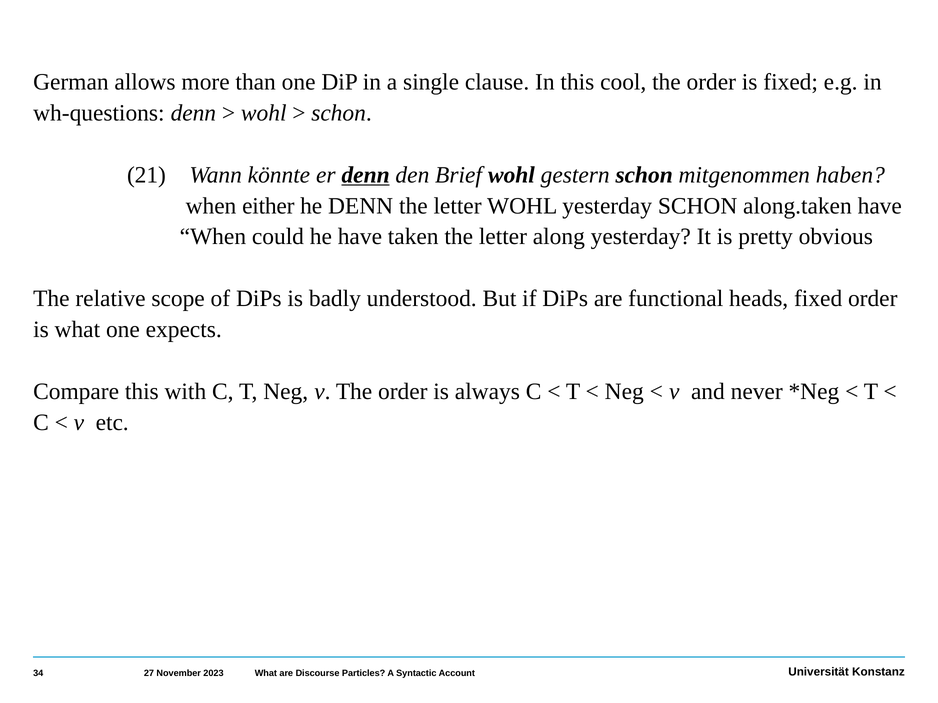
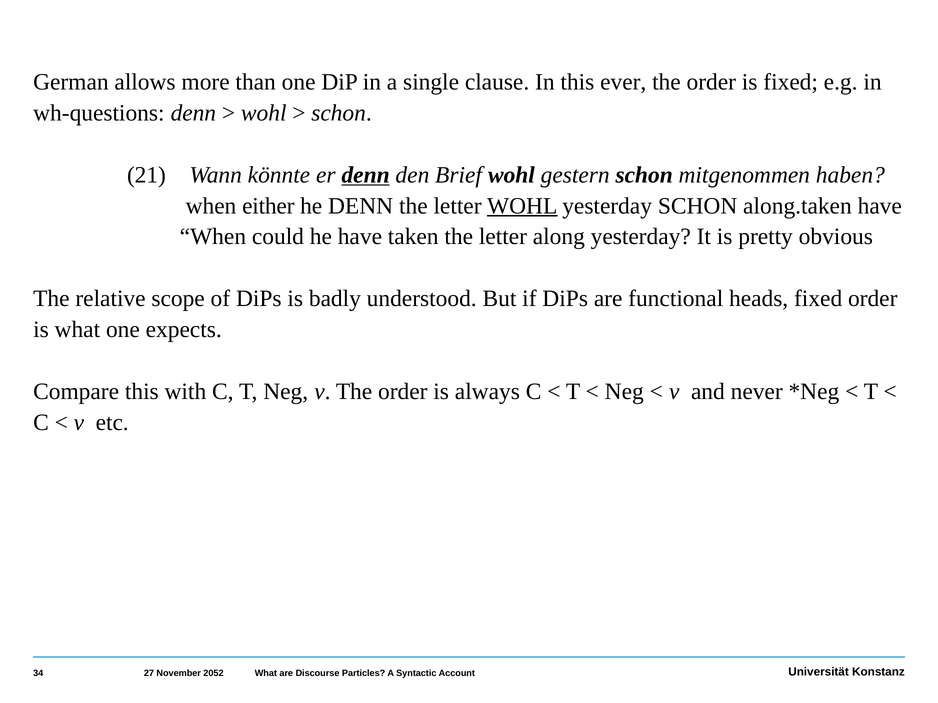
cool: cool -> ever
WOHL at (522, 206) underline: none -> present
2023: 2023 -> 2052
